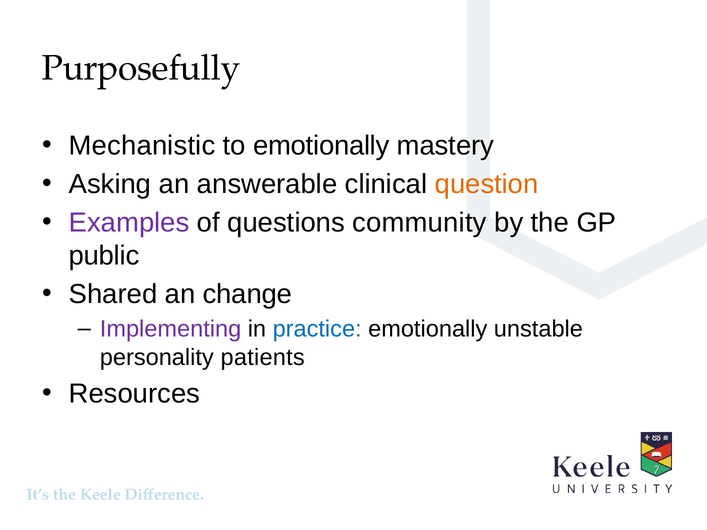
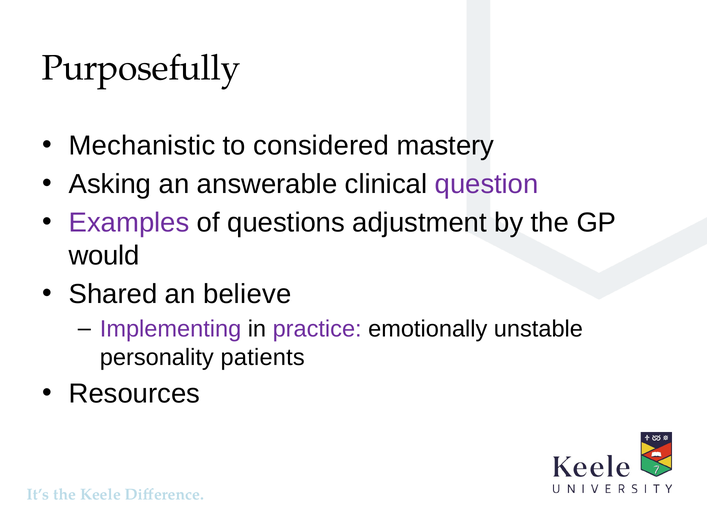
to emotionally: emotionally -> considered
question colour: orange -> purple
community: community -> adjustment
public: public -> would
change: change -> believe
practice colour: blue -> purple
